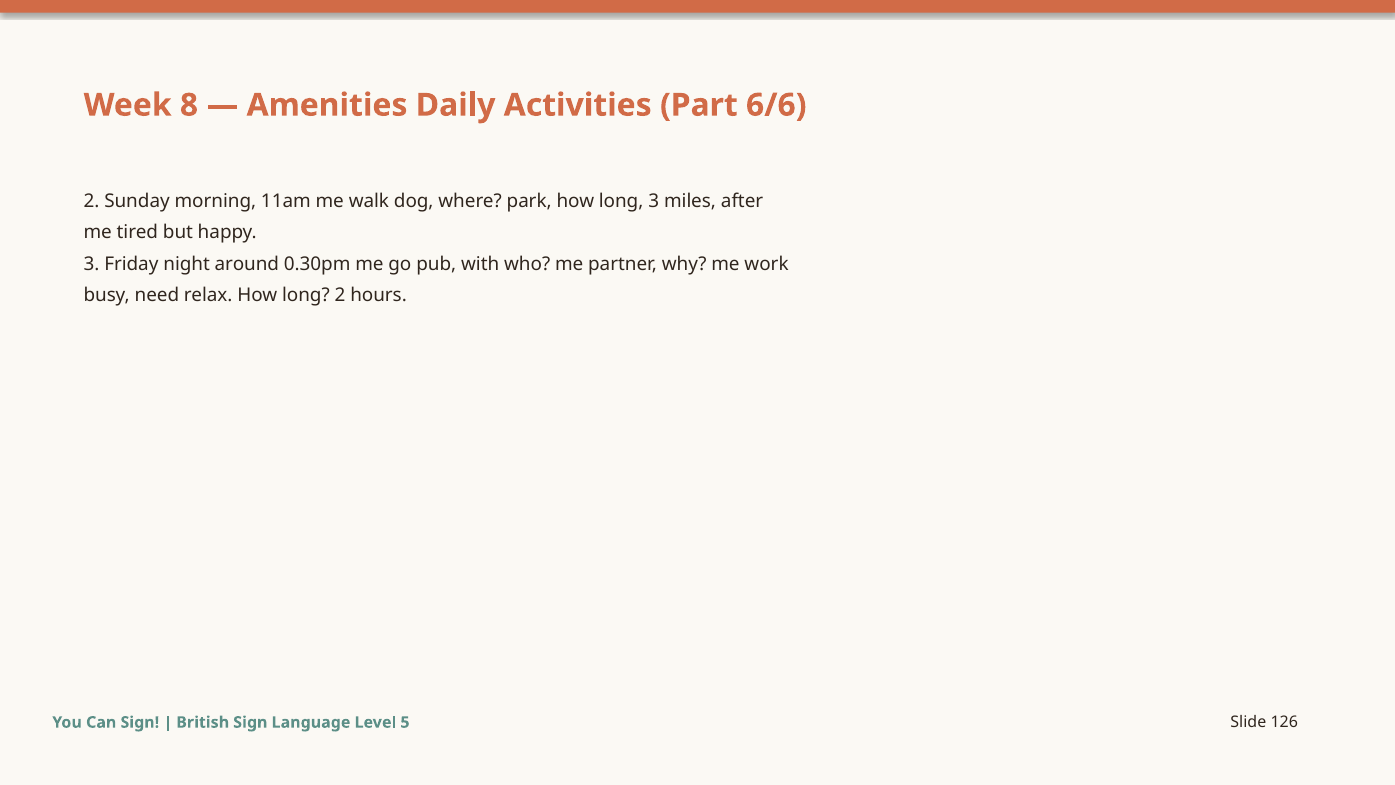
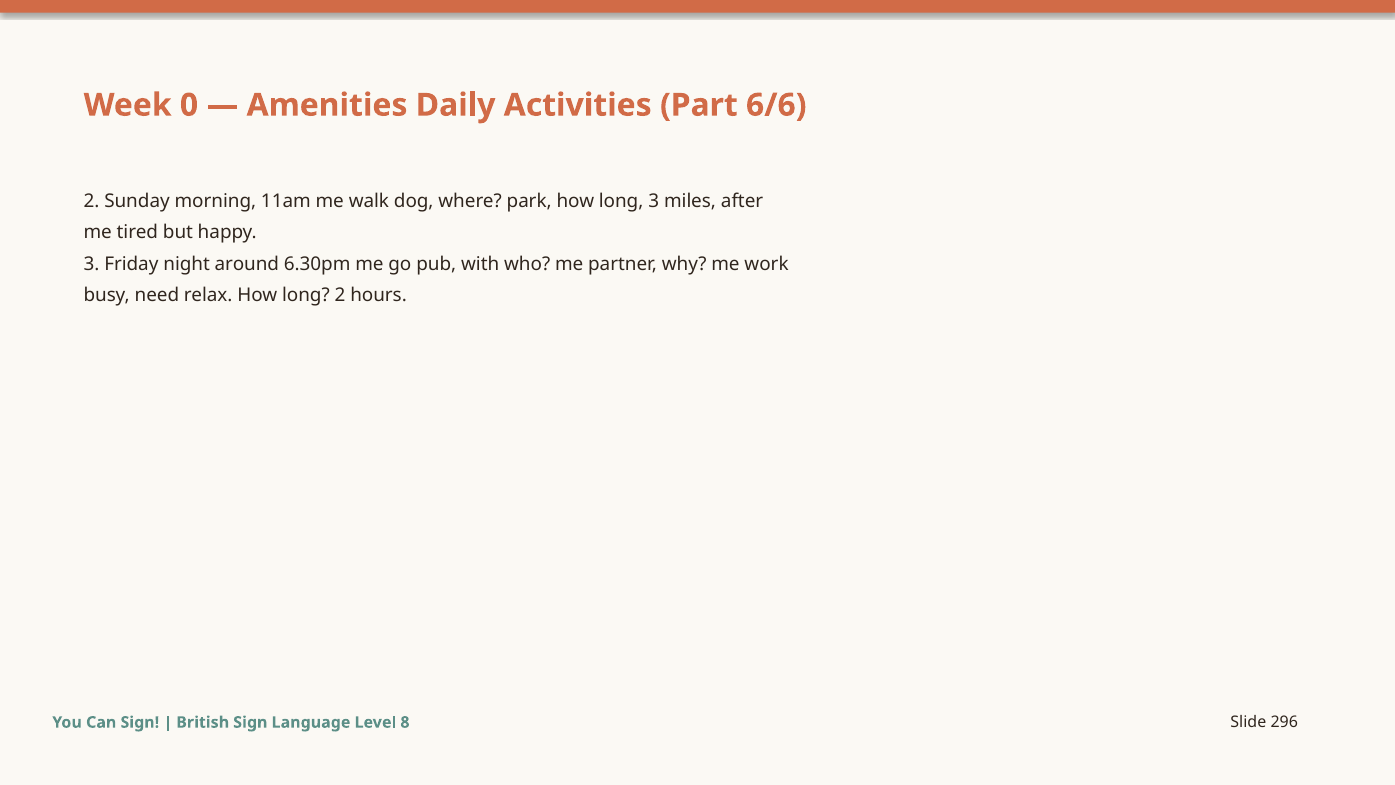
8: 8 -> 0
0.30pm: 0.30pm -> 6.30pm
5: 5 -> 8
126: 126 -> 296
